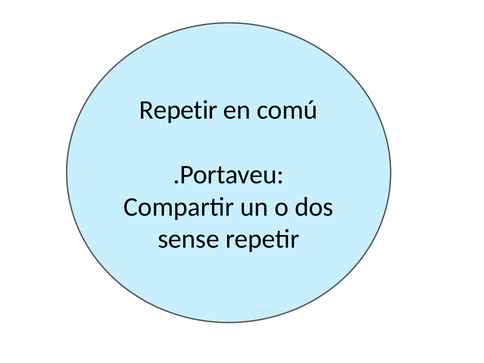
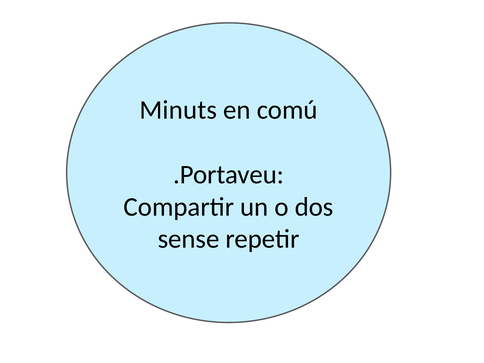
Repetir at (178, 110): Repetir -> Minuts
